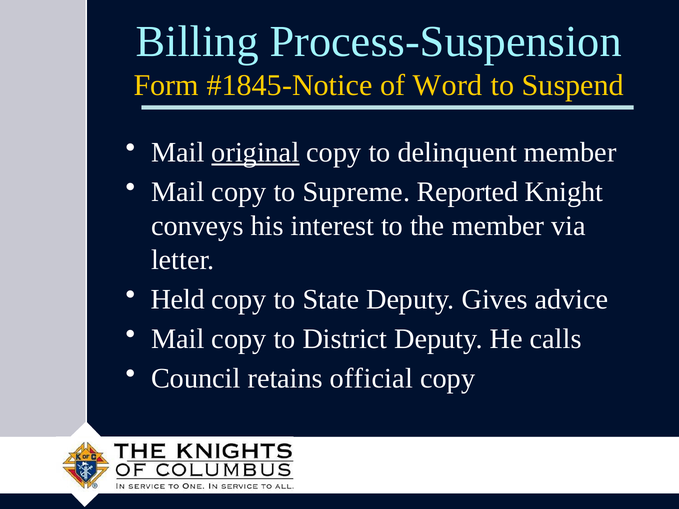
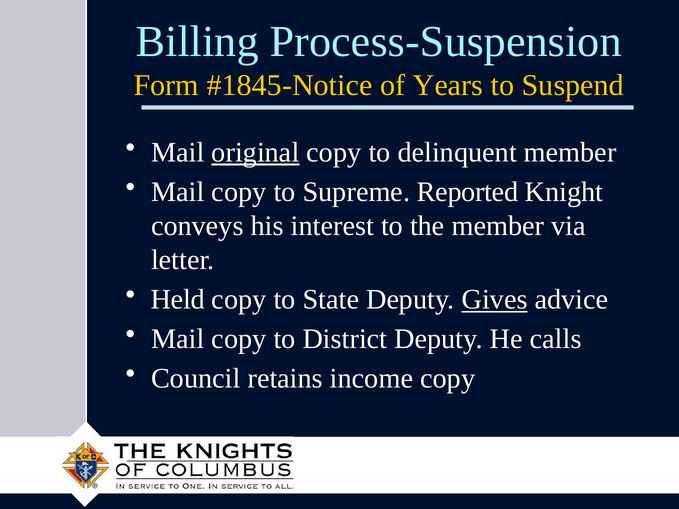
Word: Word -> Years
Gives underline: none -> present
official: official -> income
